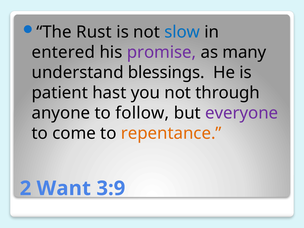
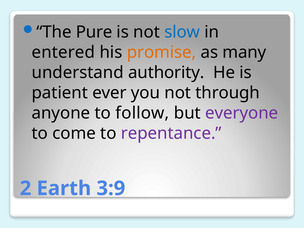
Rust: Rust -> Pure
promise colour: purple -> orange
blessings: blessings -> authority
hast: hast -> ever
repentance colour: orange -> purple
Want: Want -> Earth
